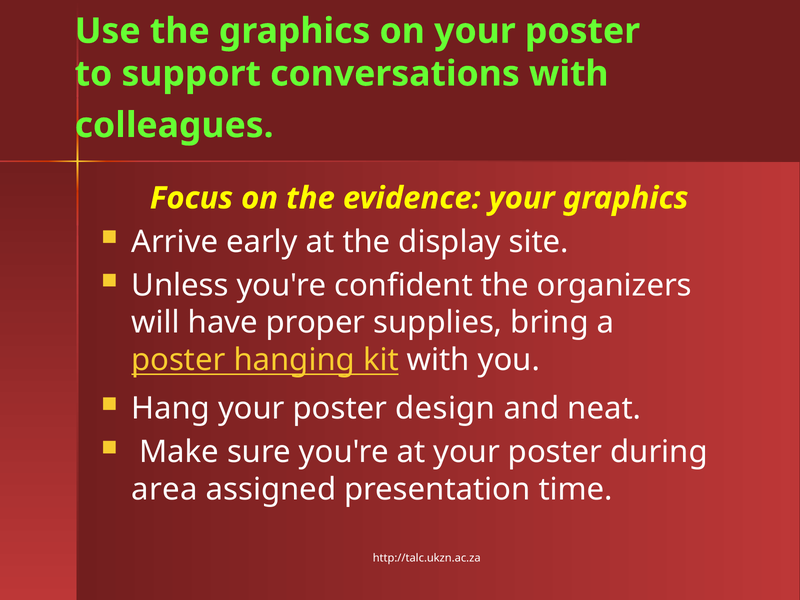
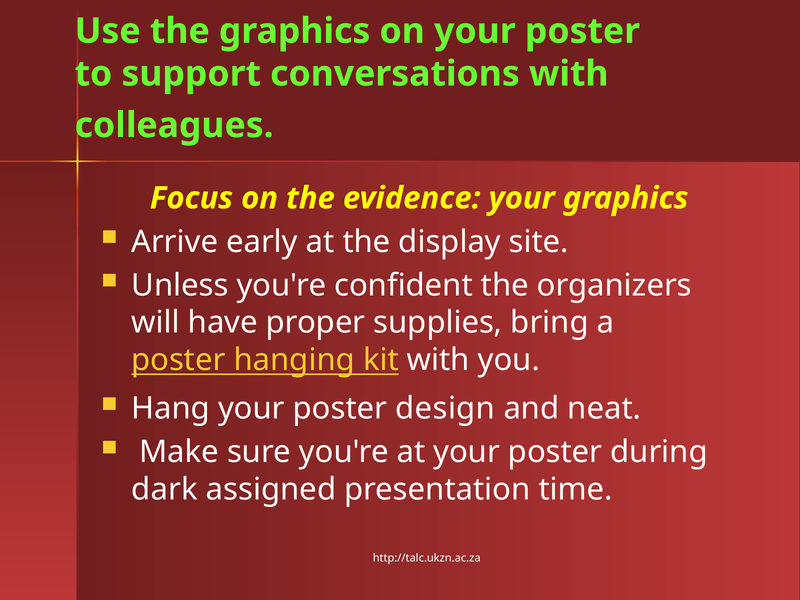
area: area -> dark
